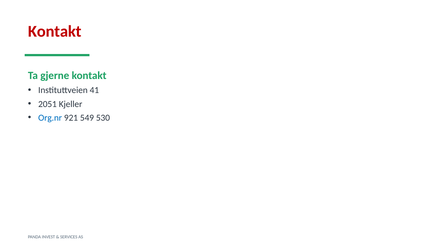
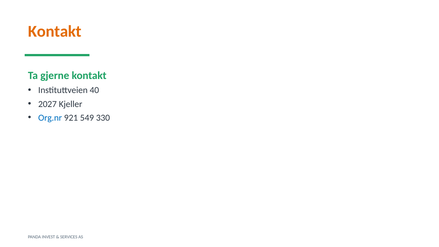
Kontakt at (55, 31) colour: red -> orange
41: 41 -> 40
2051: 2051 -> 2027
530: 530 -> 330
